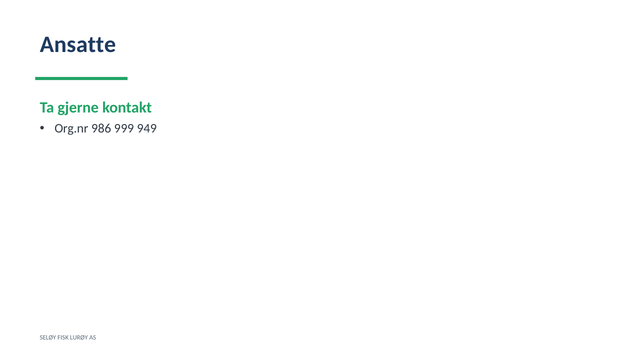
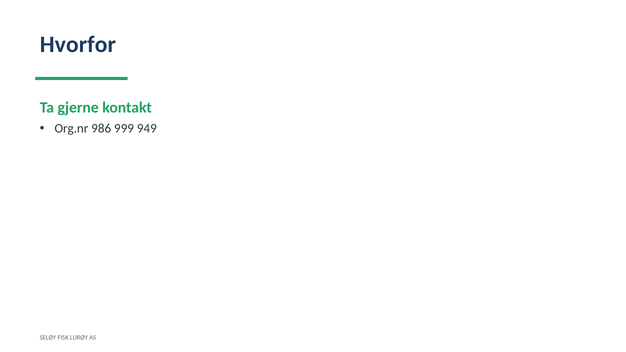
Ansatte: Ansatte -> Hvorfor
